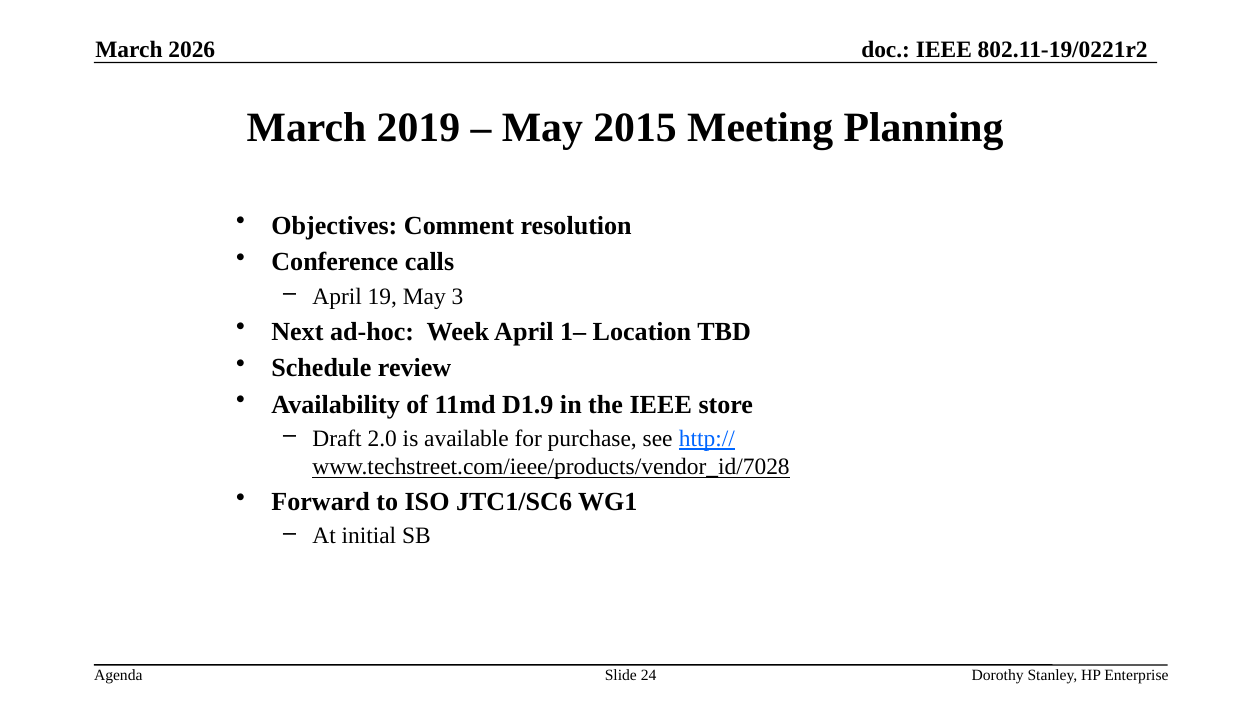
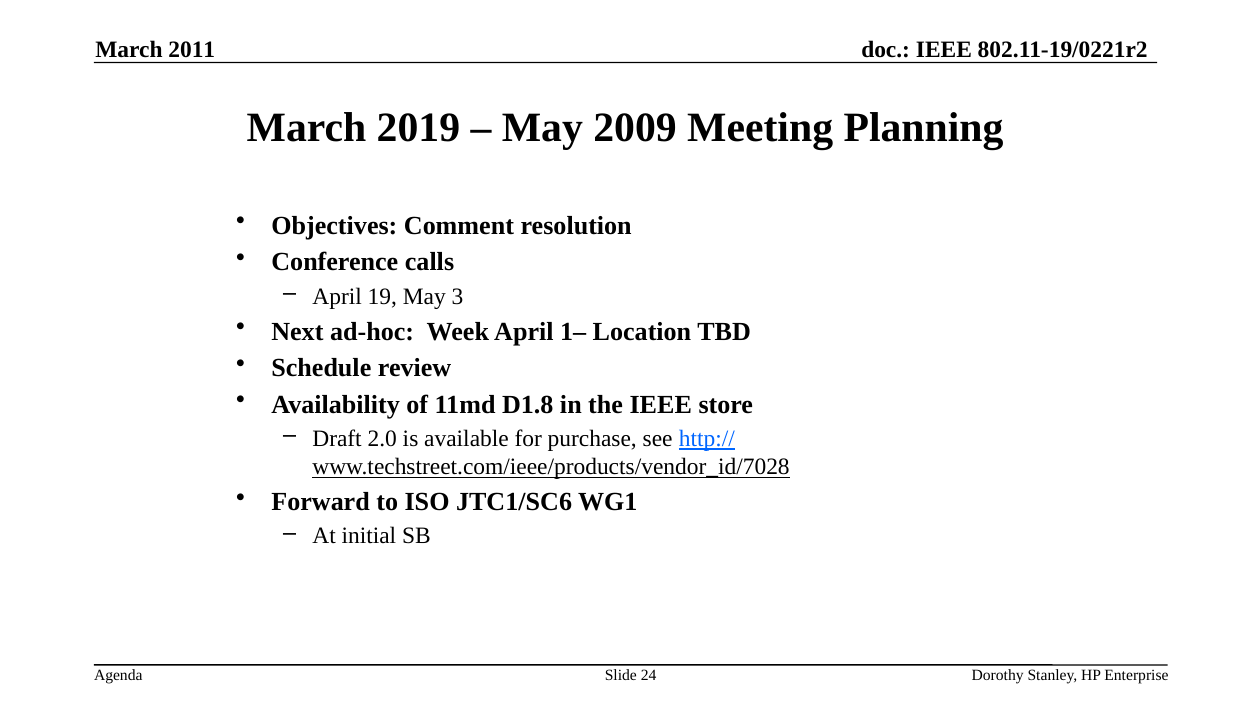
2026: 2026 -> 2011
2015: 2015 -> 2009
D1.9: D1.9 -> D1.8
